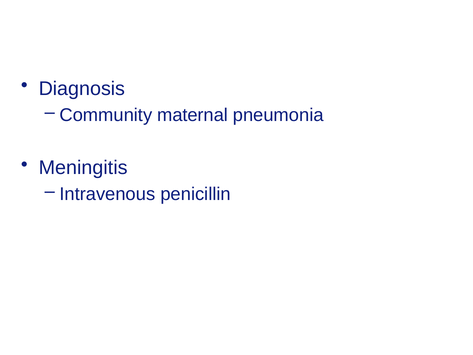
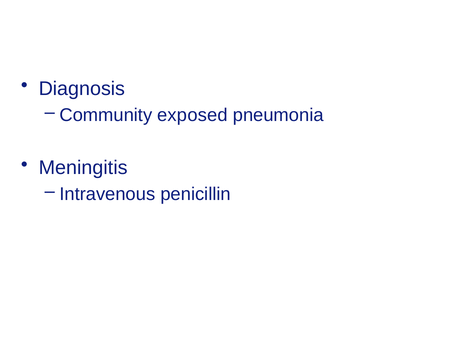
maternal: maternal -> exposed
